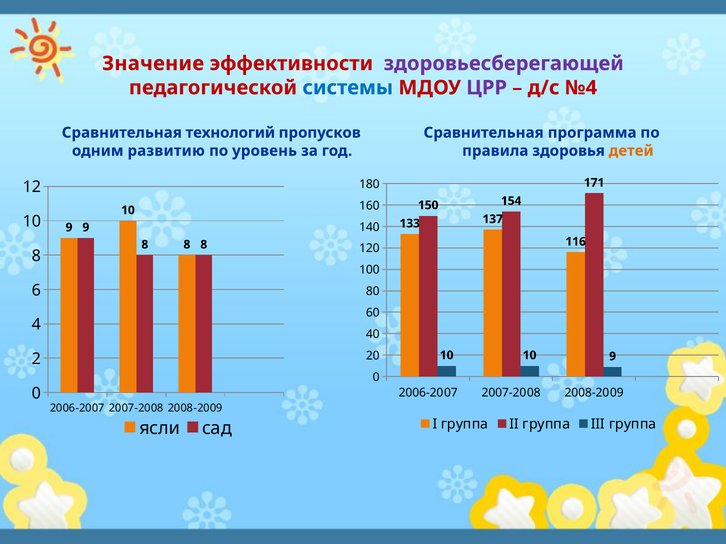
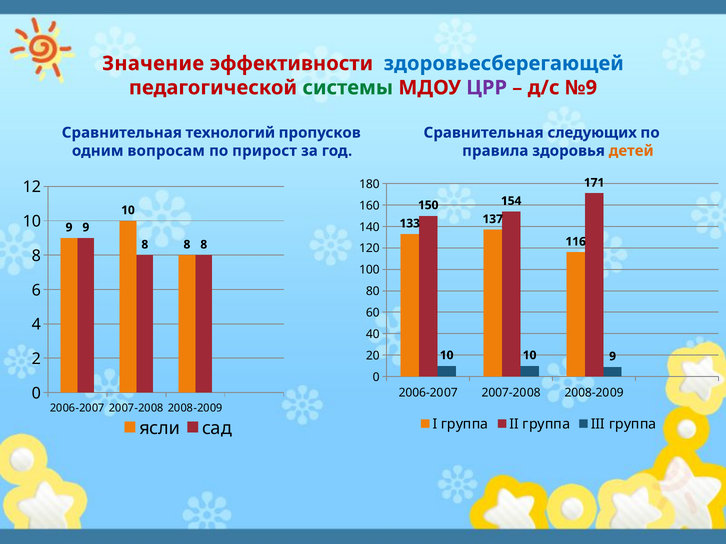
здоровьесберегающей colour: purple -> blue
системы colour: blue -> green
№4: №4 -> №9
программа: программа -> следующих
развитию: развитию -> вопросам
уровень: уровень -> прирост
